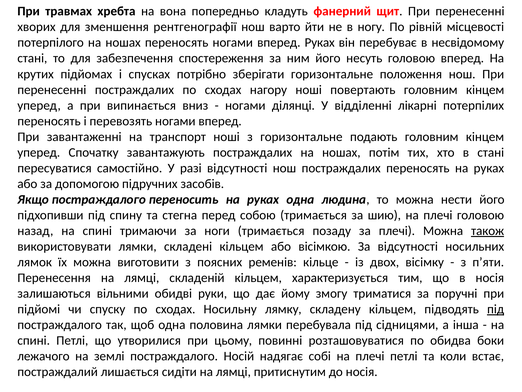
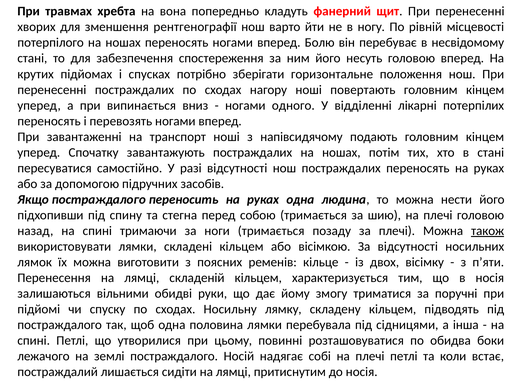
вперед Руках: Руках -> Болю
ділянці: ділянці -> одного
з горизонтальне: горизонтальне -> напівсидячому
під at (496, 309) underline: present -> none
